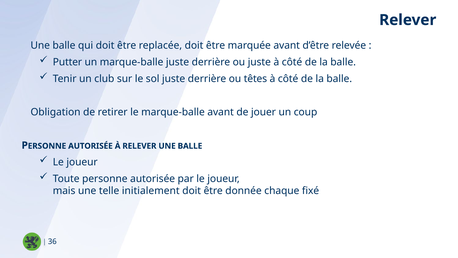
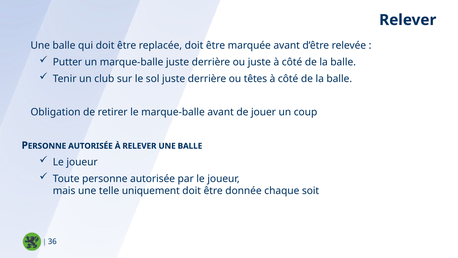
initialement: initialement -> uniquement
fixé: fixé -> soit
